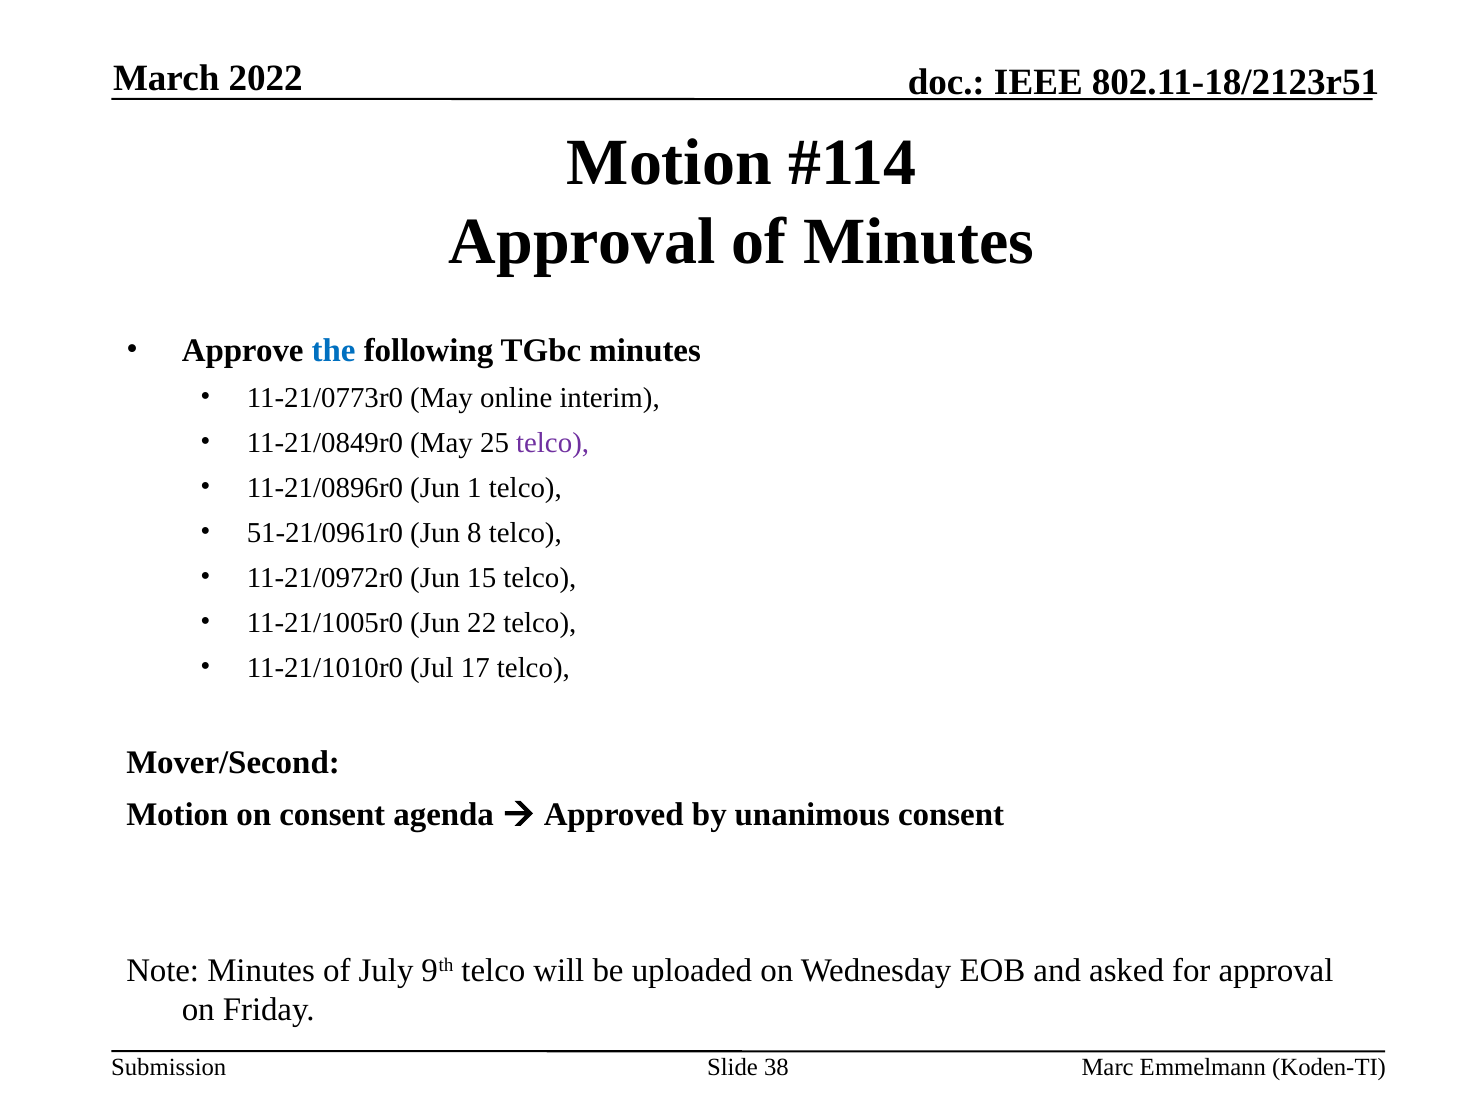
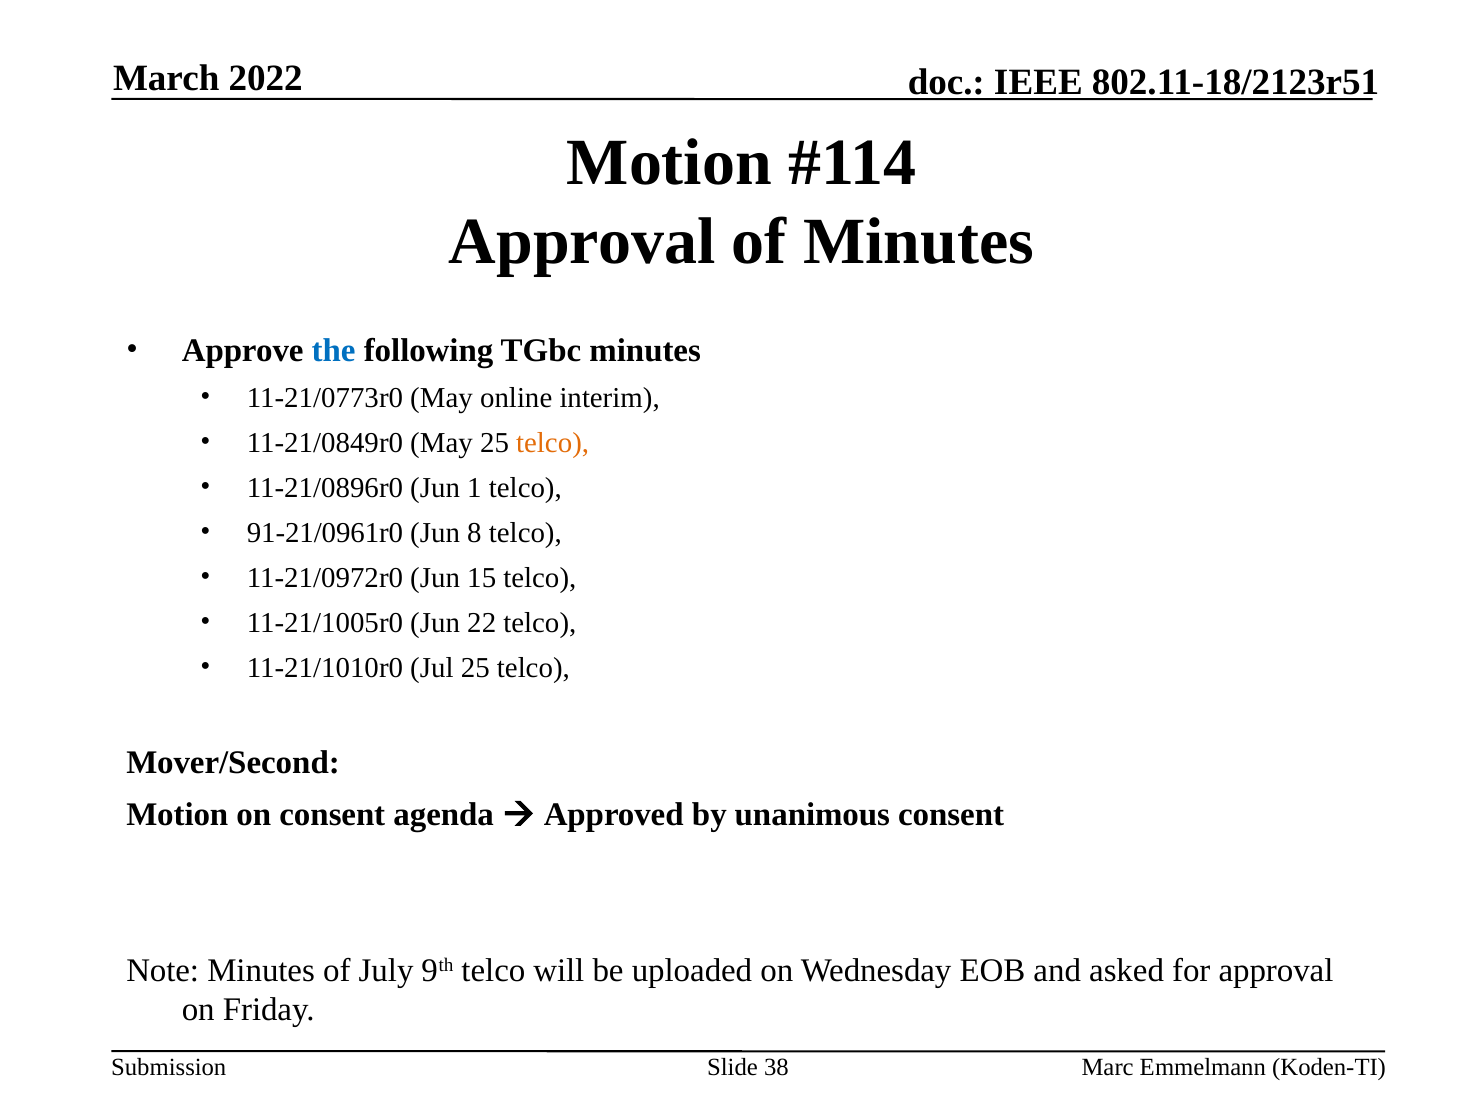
telco at (553, 443) colour: purple -> orange
51-21/0961r0: 51-21/0961r0 -> 91-21/0961r0
Jul 17: 17 -> 25
